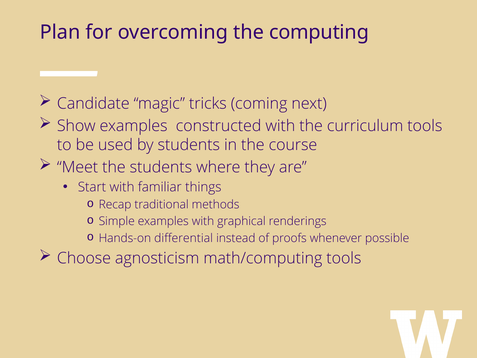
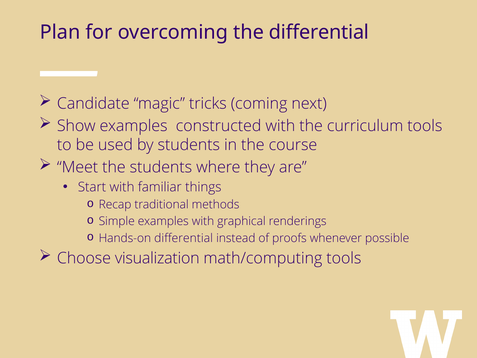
the computing: computing -> differential
agnosticism: agnosticism -> visualization
